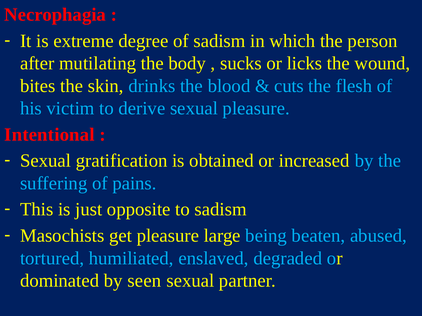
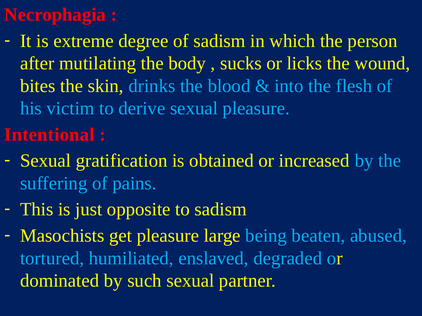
cuts: cuts -> into
seen: seen -> such
